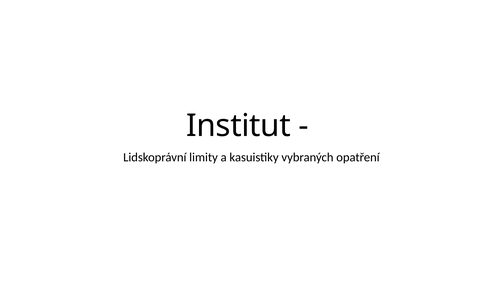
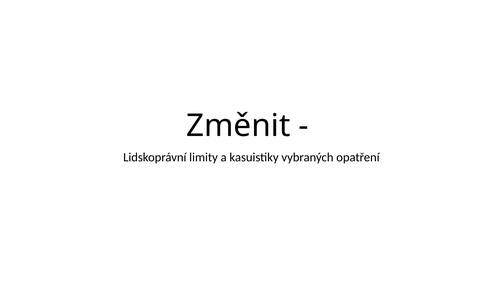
Institut: Institut -> Změnit
